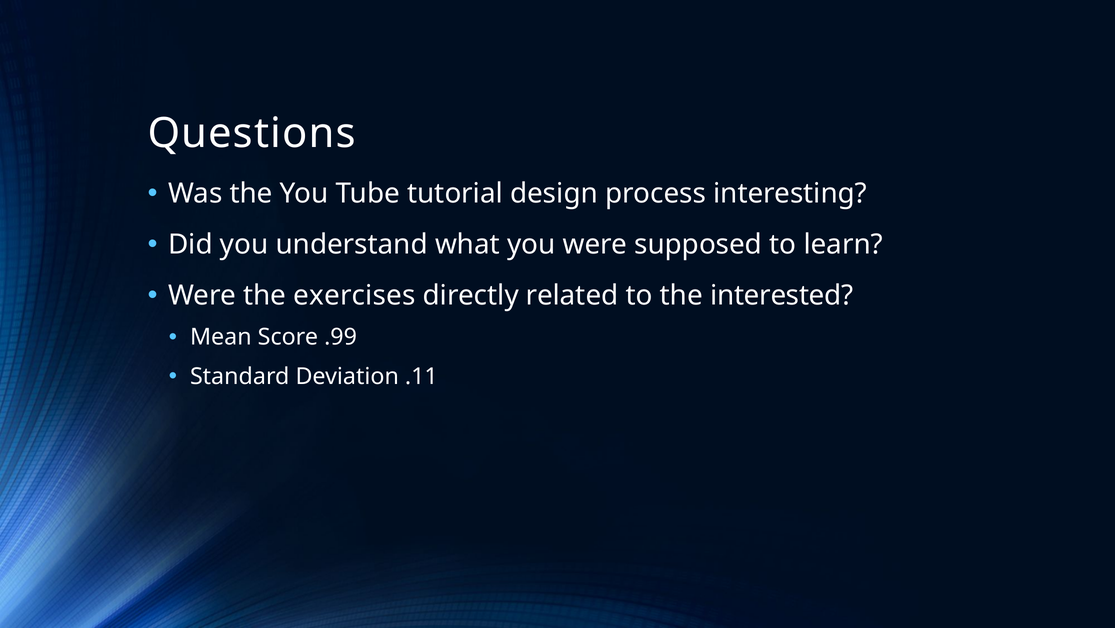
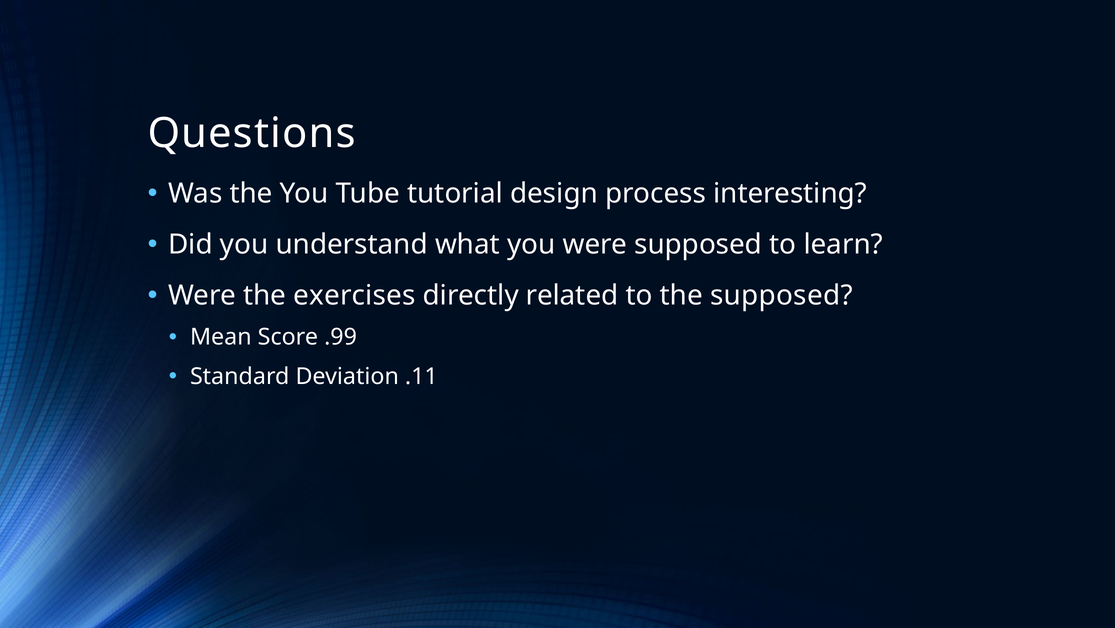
the interested: interested -> supposed
